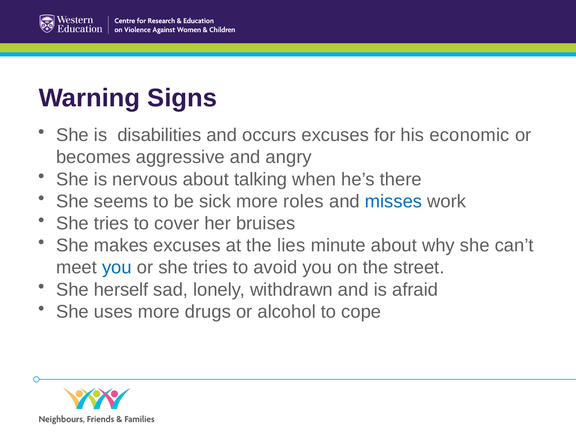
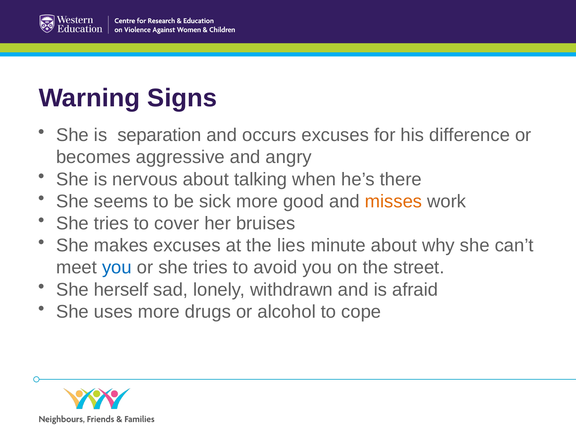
disabilities: disabilities -> separation
economic: economic -> difference
roles: roles -> good
misses colour: blue -> orange
